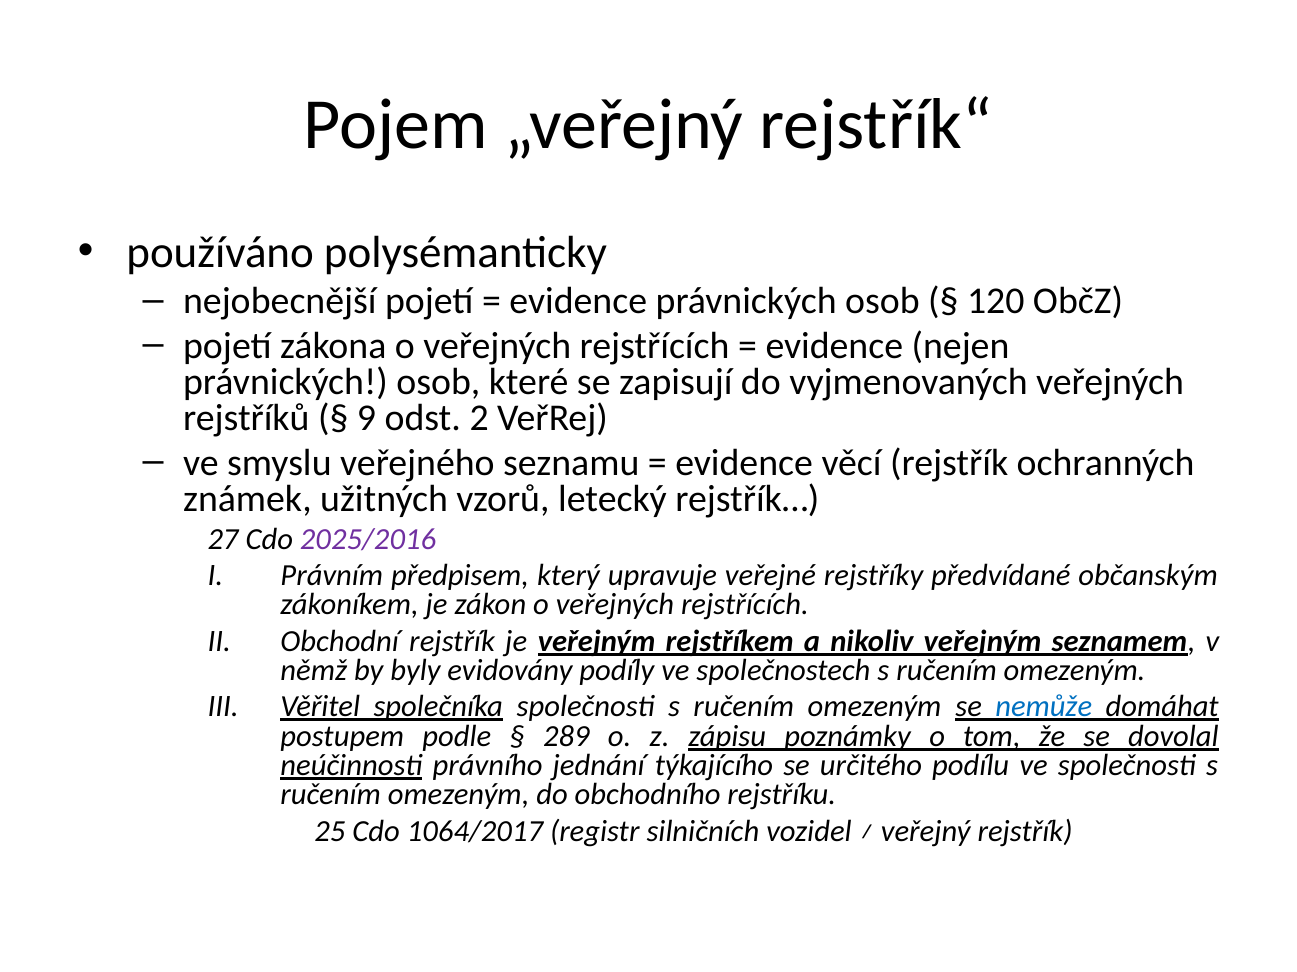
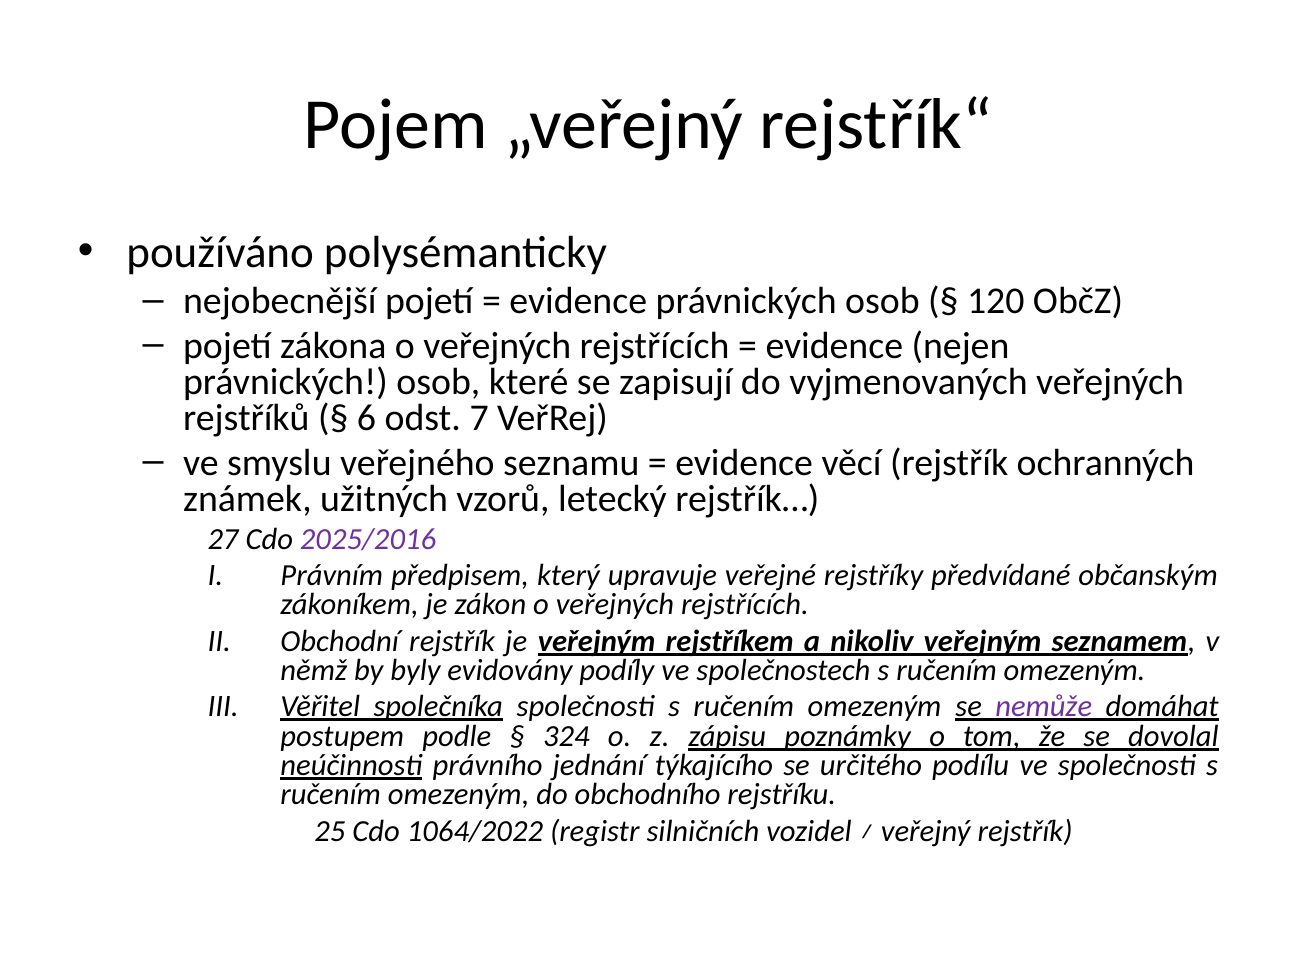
9: 9 -> 6
2: 2 -> 7
nemůže colour: blue -> purple
289: 289 -> 324
1064/2017: 1064/2017 -> 1064/2022
